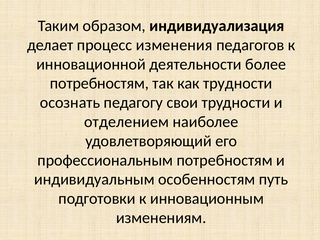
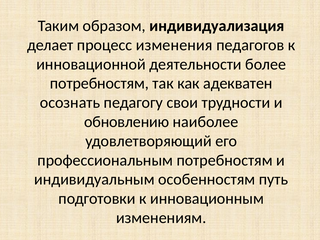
как трудности: трудности -> адекватен
отделением: отделением -> обновлению
